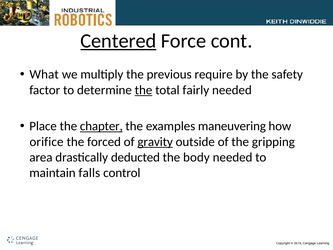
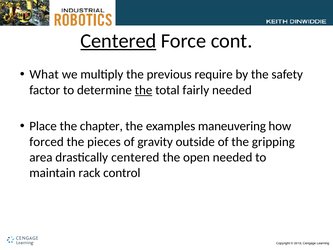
chapter underline: present -> none
orifice: orifice -> forced
forced: forced -> pieces
gravity underline: present -> none
drastically deducted: deducted -> centered
body: body -> open
falls: falls -> rack
